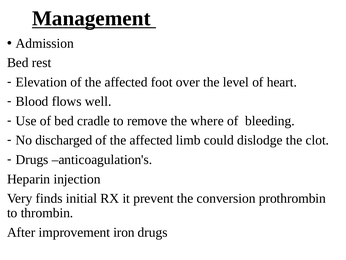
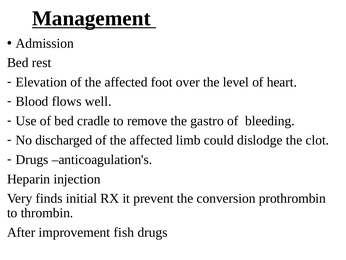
where: where -> gastro
iron: iron -> fish
